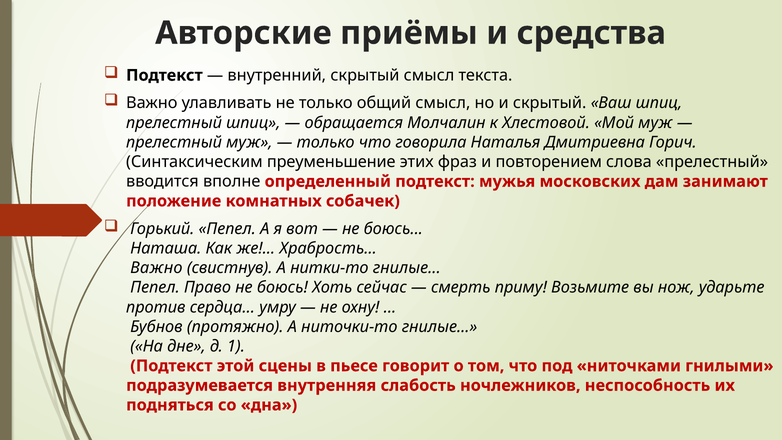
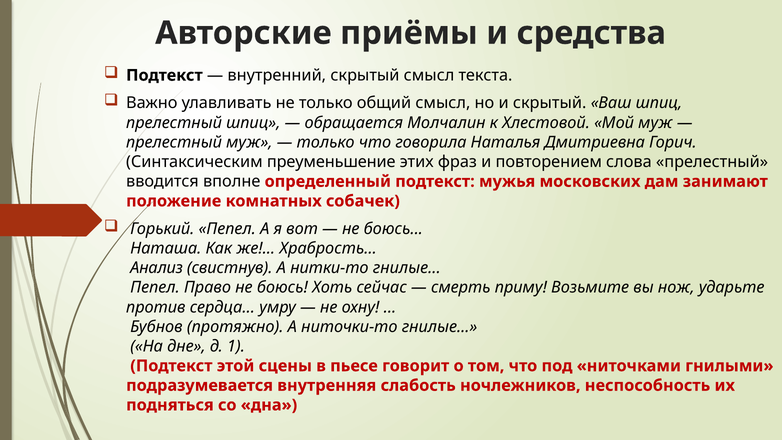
Важно at (156, 268): Важно -> Анализ
